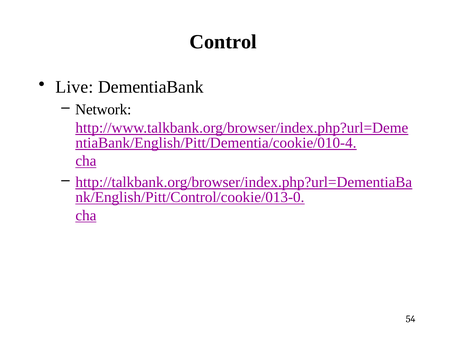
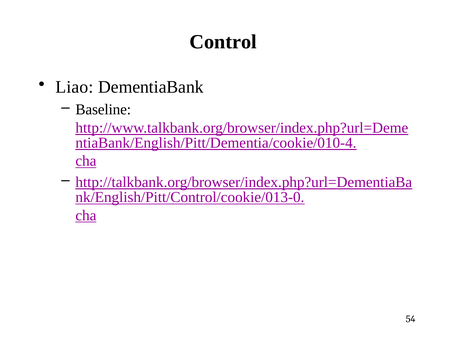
Live: Live -> Liao
Network: Network -> Baseline
